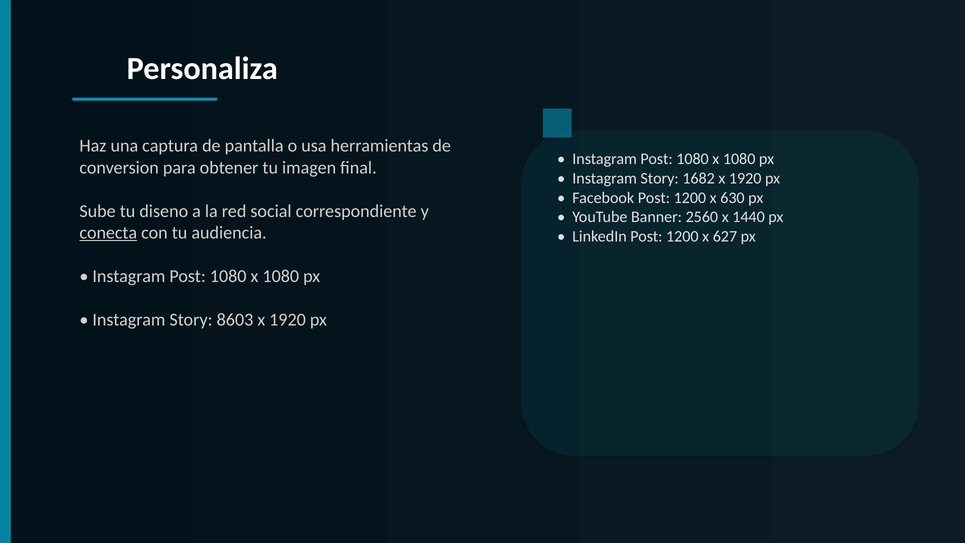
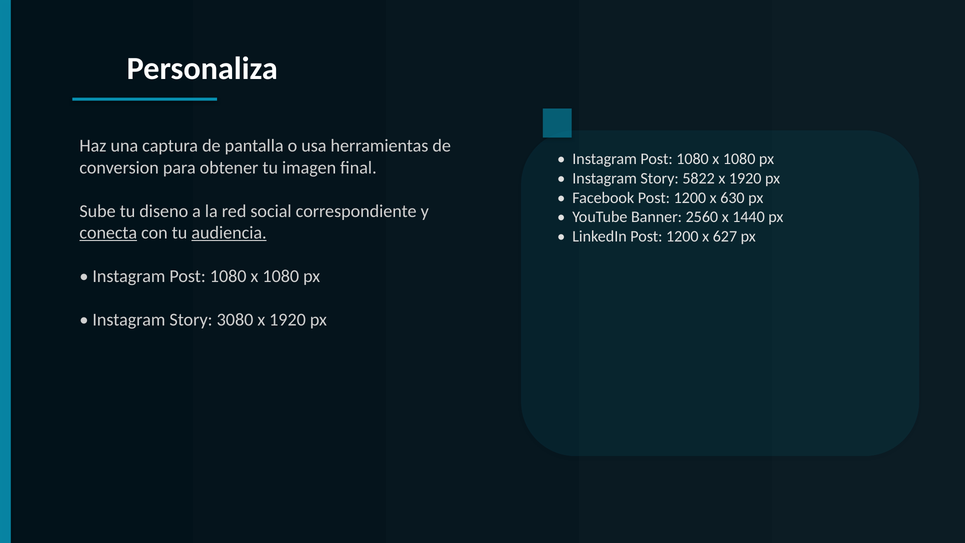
1682: 1682 -> 5822
audiencia underline: none -> present
8603: 8603 -> 3080
